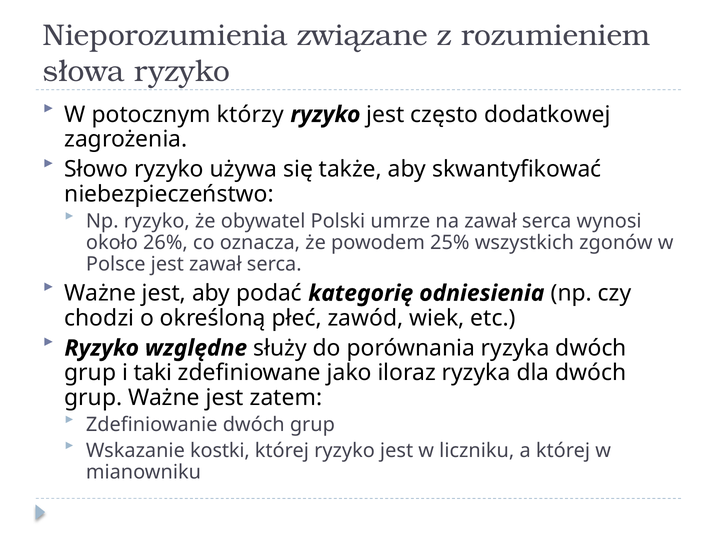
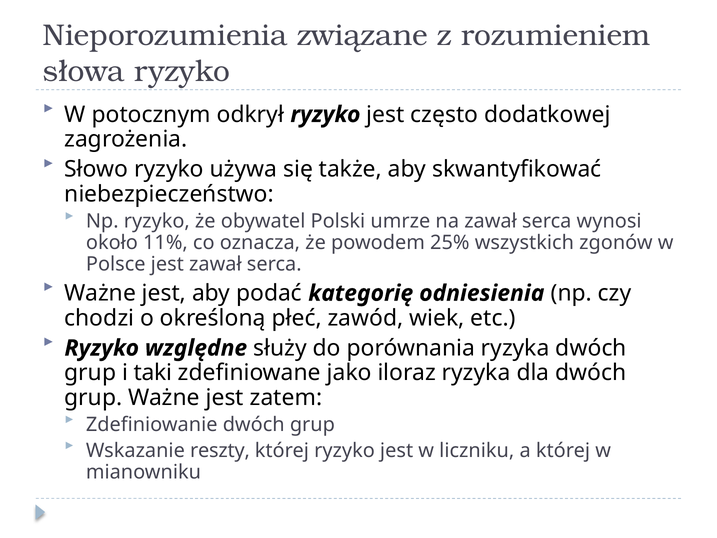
którzy: którzy -> odkrył
26%: 26% -> 11%
kostki: kostki -> reszty
